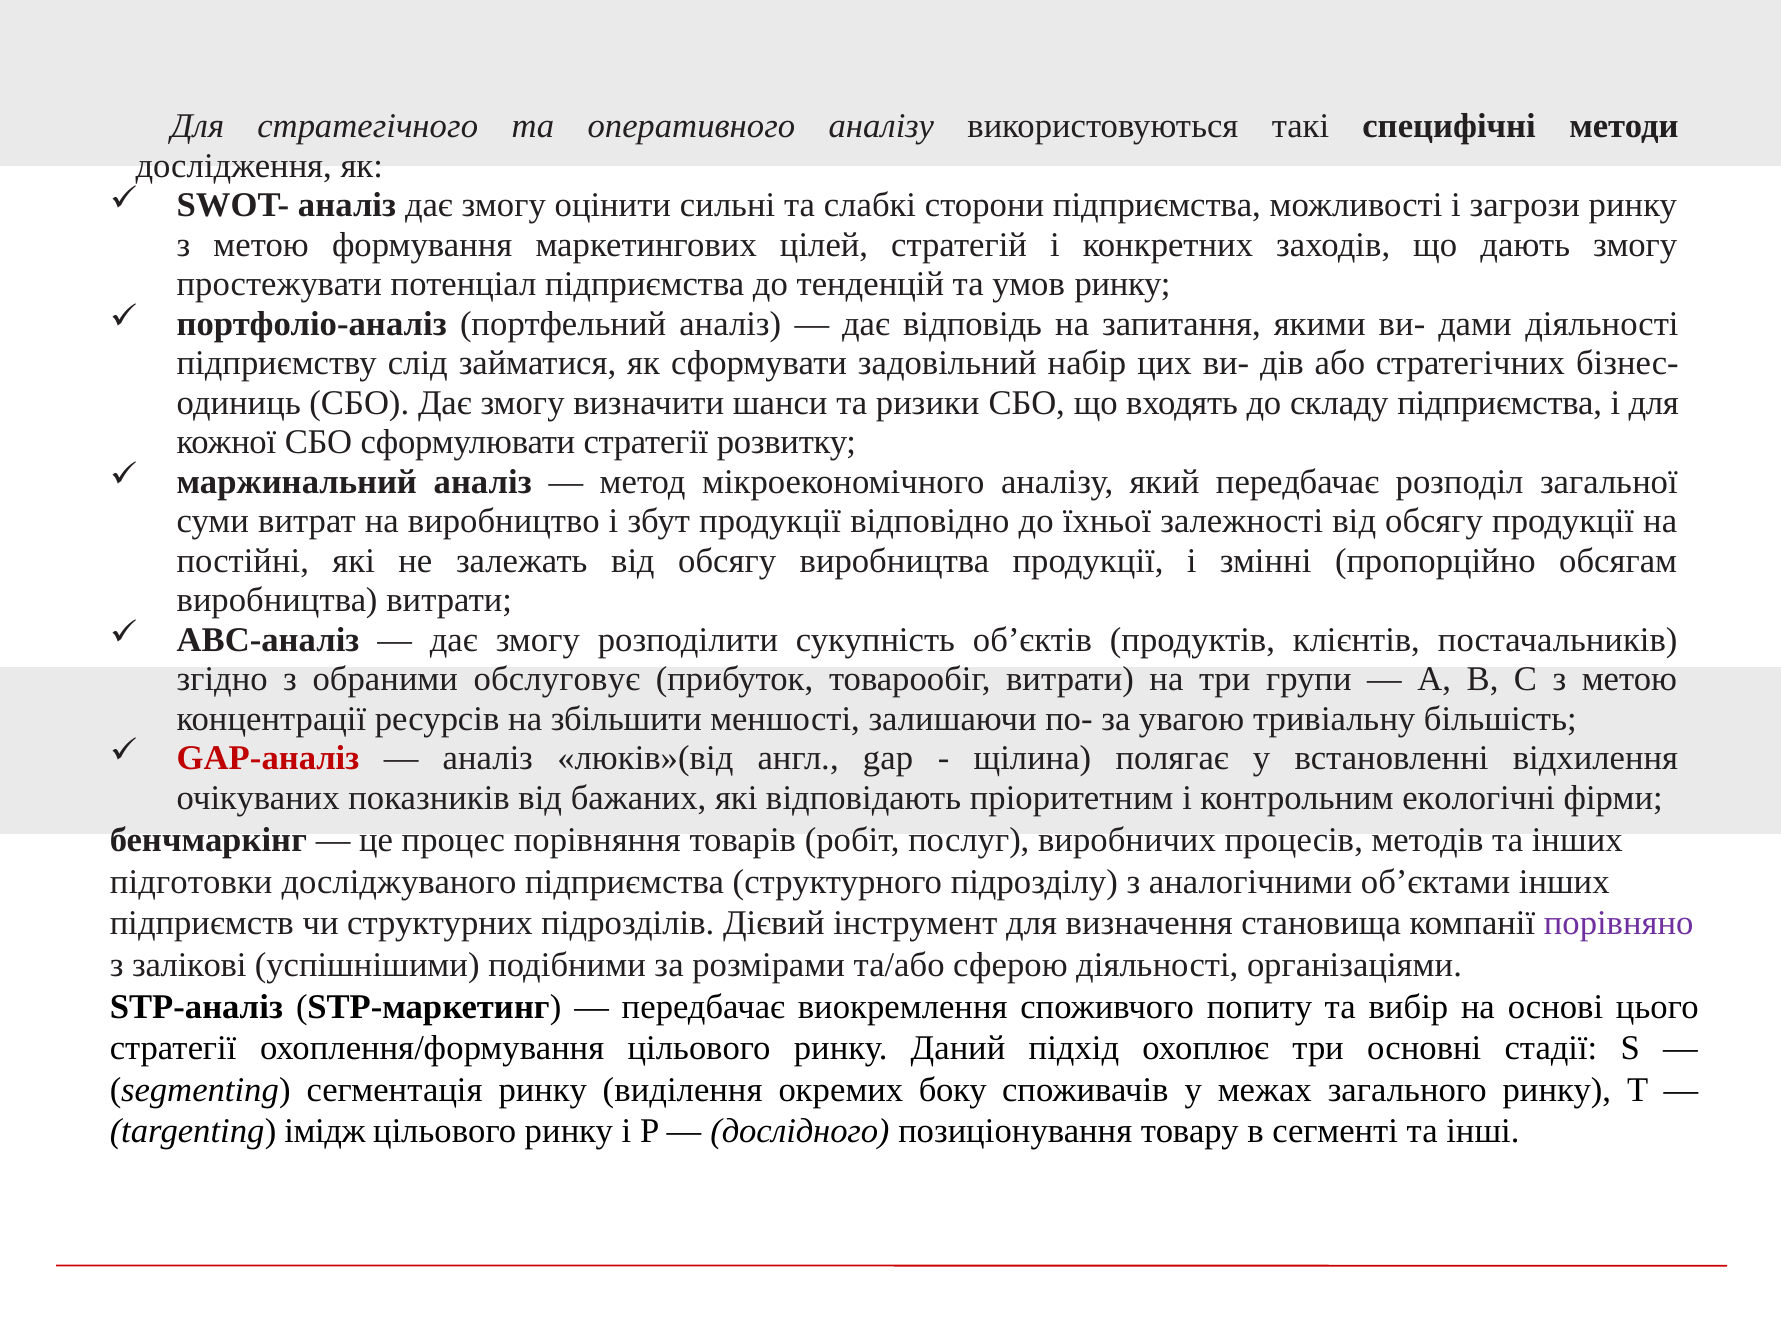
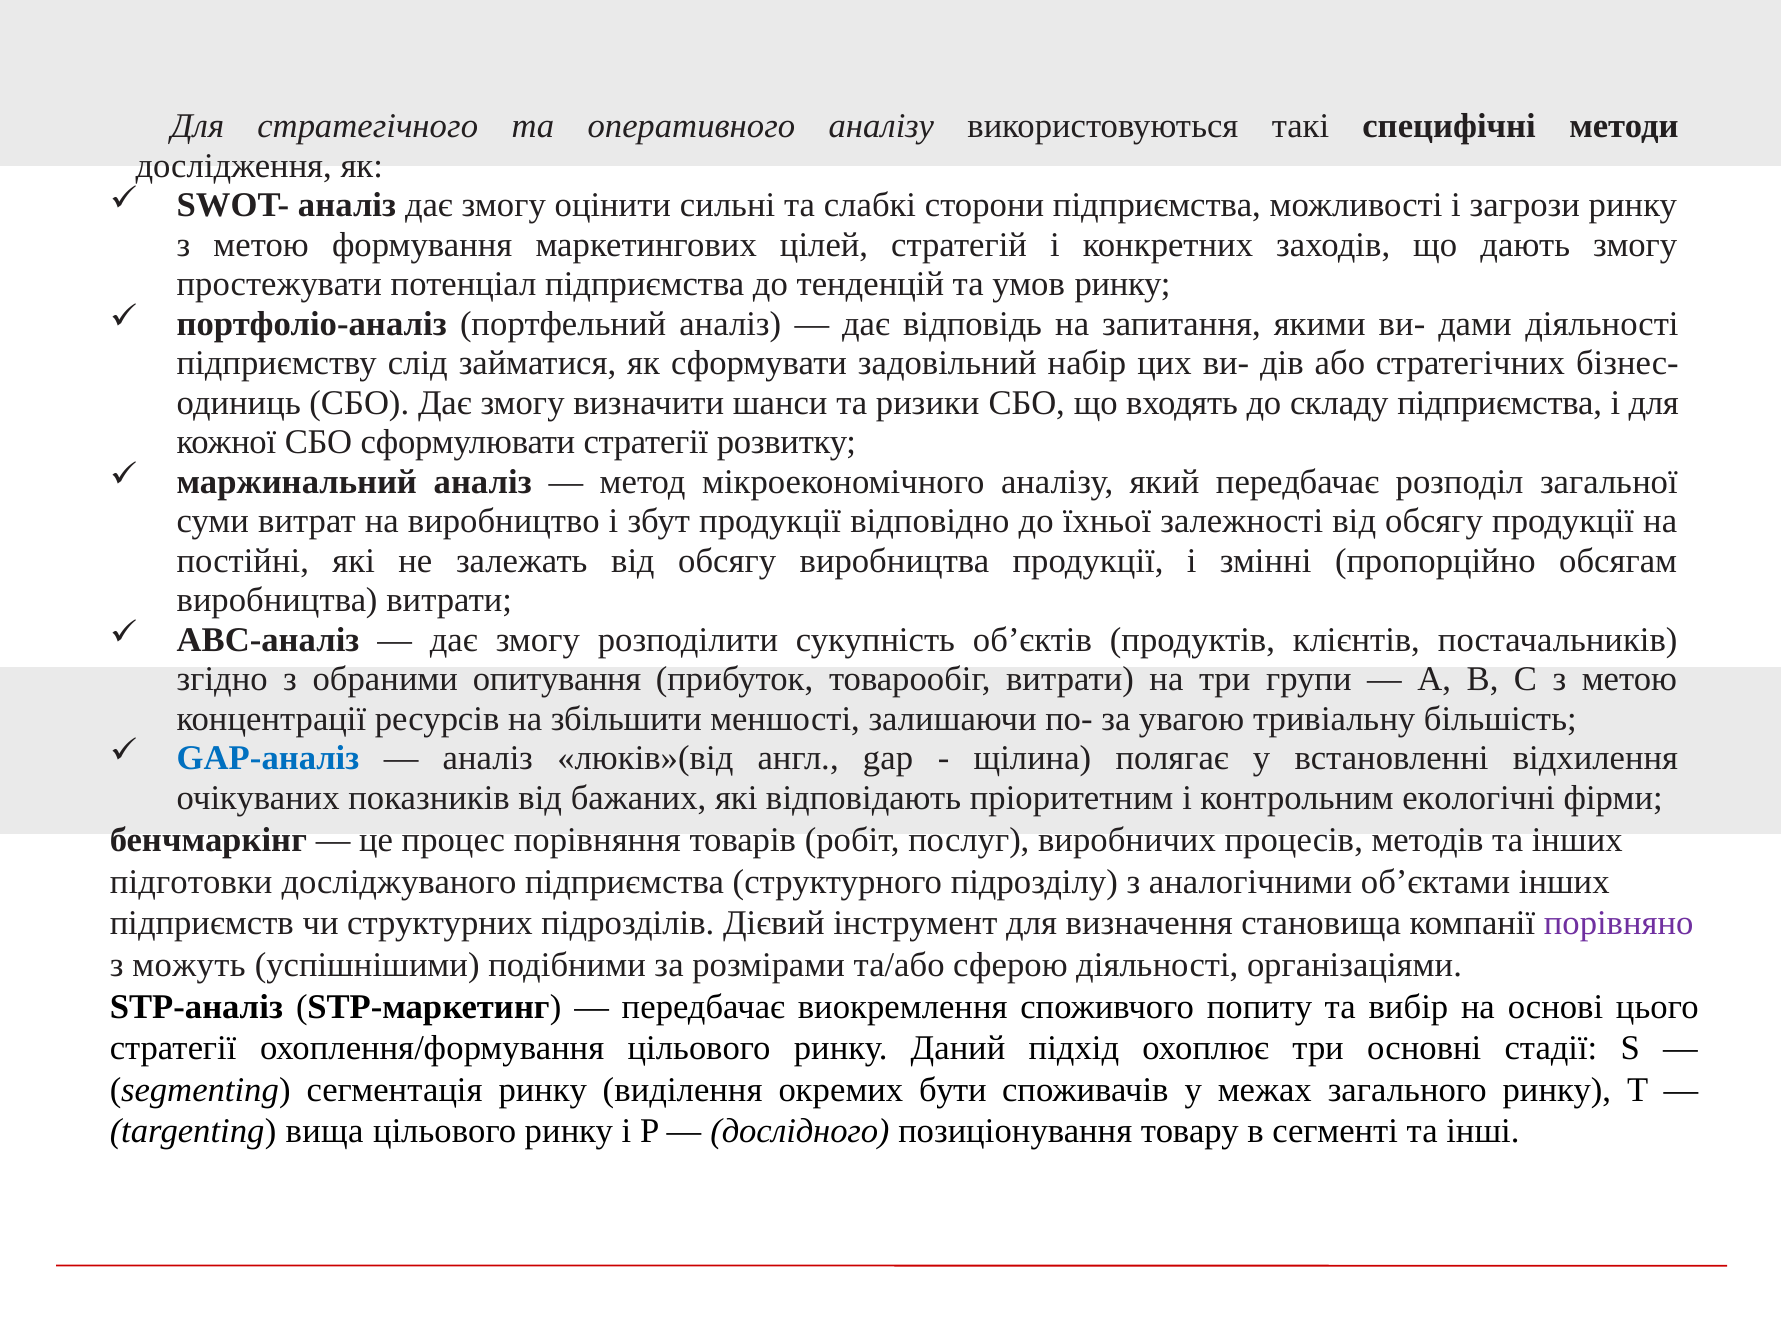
обслуговує: обслуговує -> опитування
GAP-аналіз colour: red -> blue
залікові: залікові -> можуть
боку: боку -> бути
імідж: імідж -> вища
